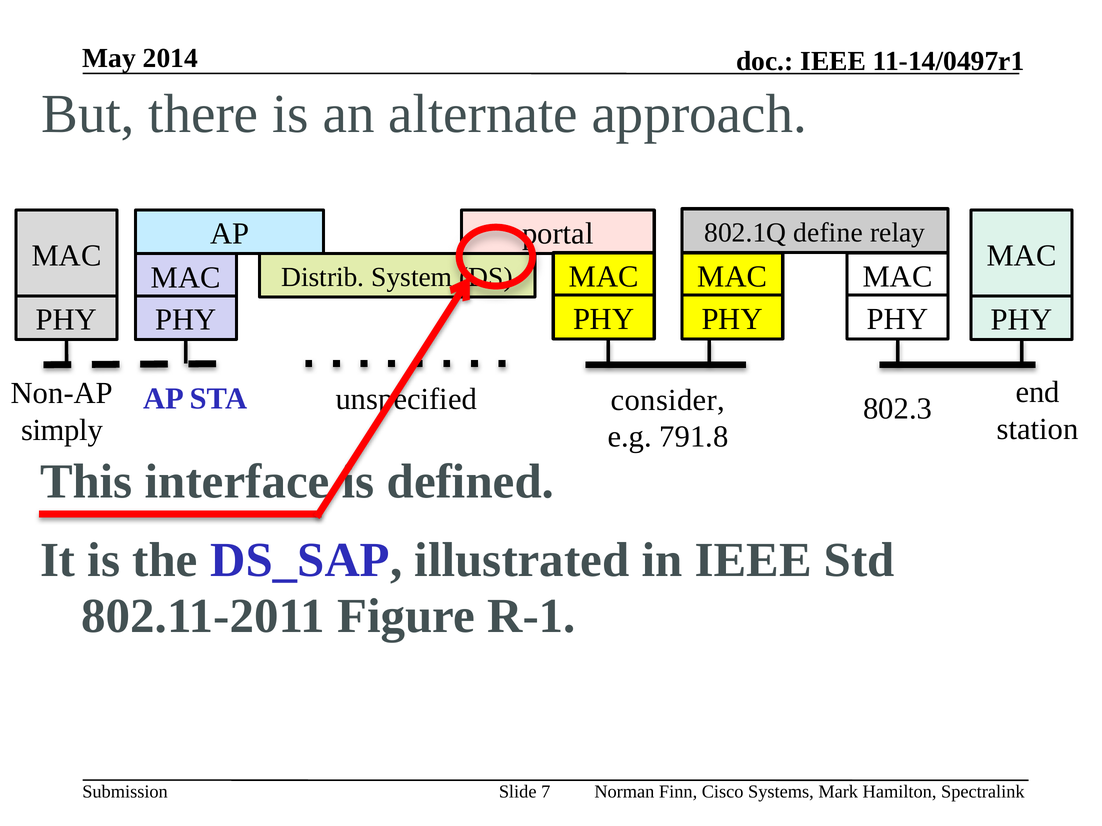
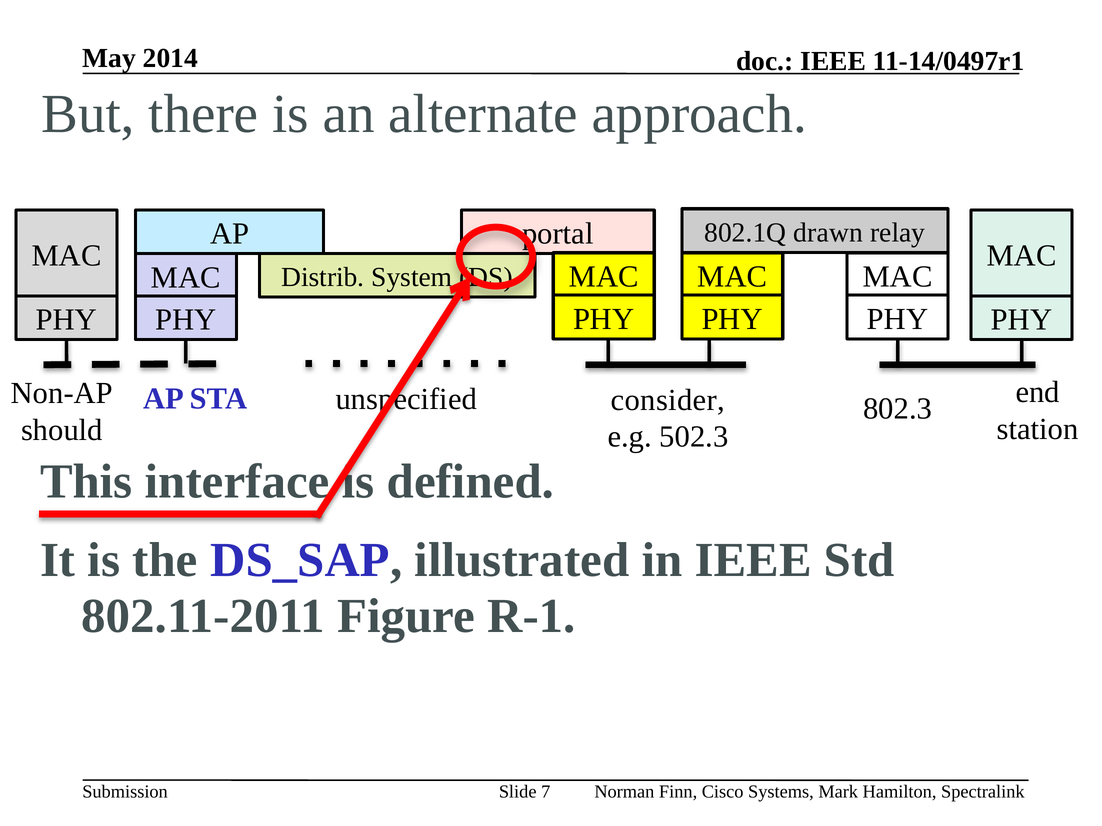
define: define -> drawn
simply: simply -> should
791.8: 791.8 -> 502.3
